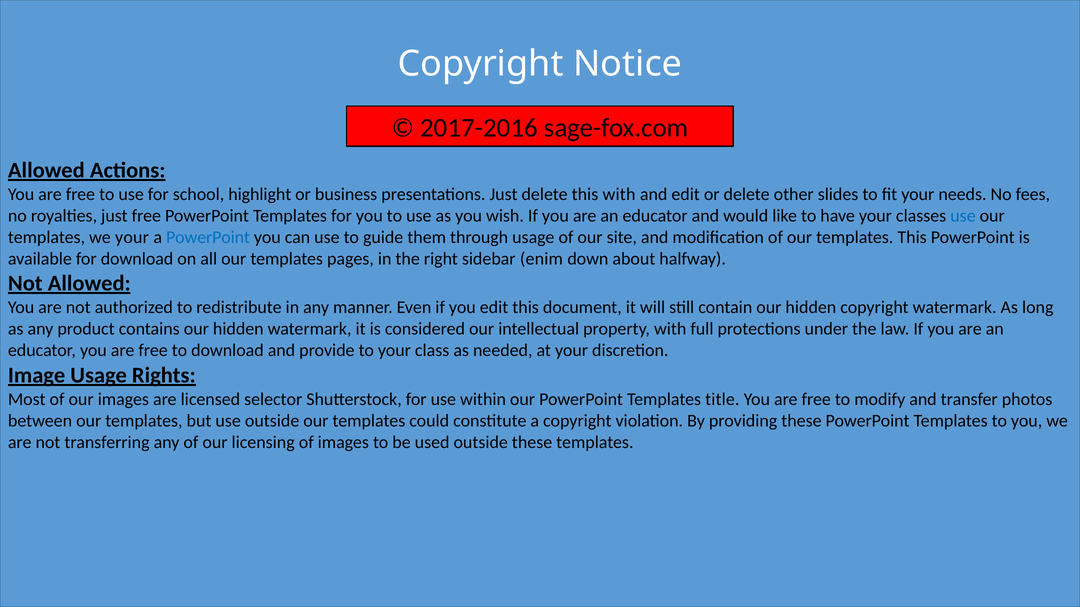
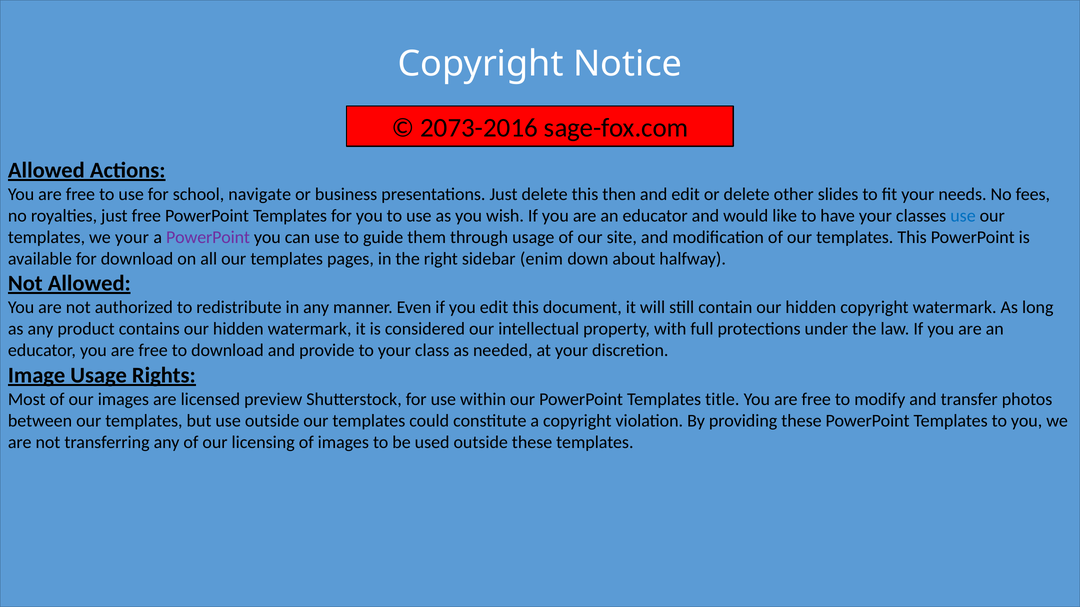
2017-2016: 2017-2016 -> 2073-2016
highlight: highlight -> navigate
this with: with -> then
PowerPoint at (208, 237) colour: blue -> purple
selector: selector -> preview
